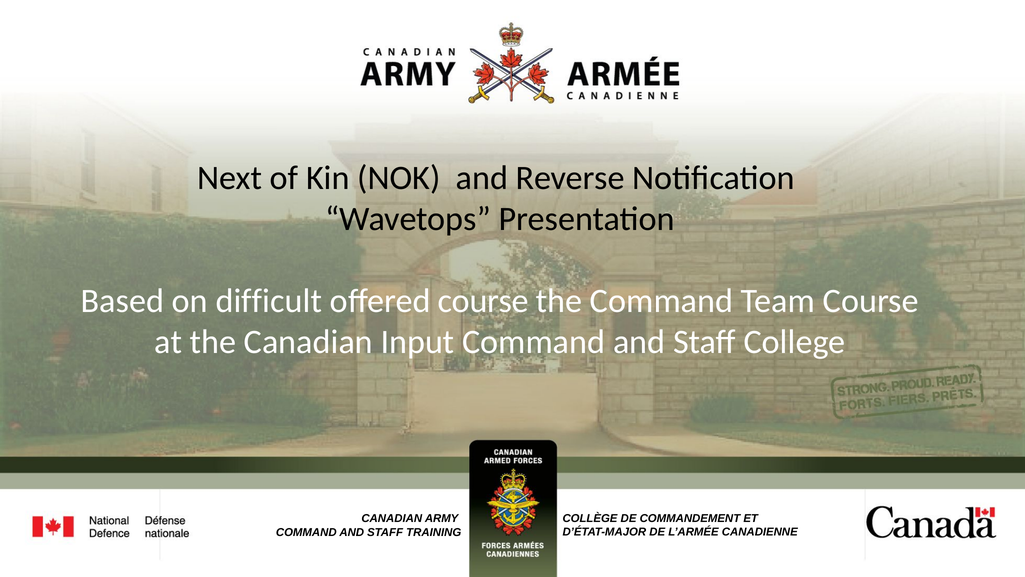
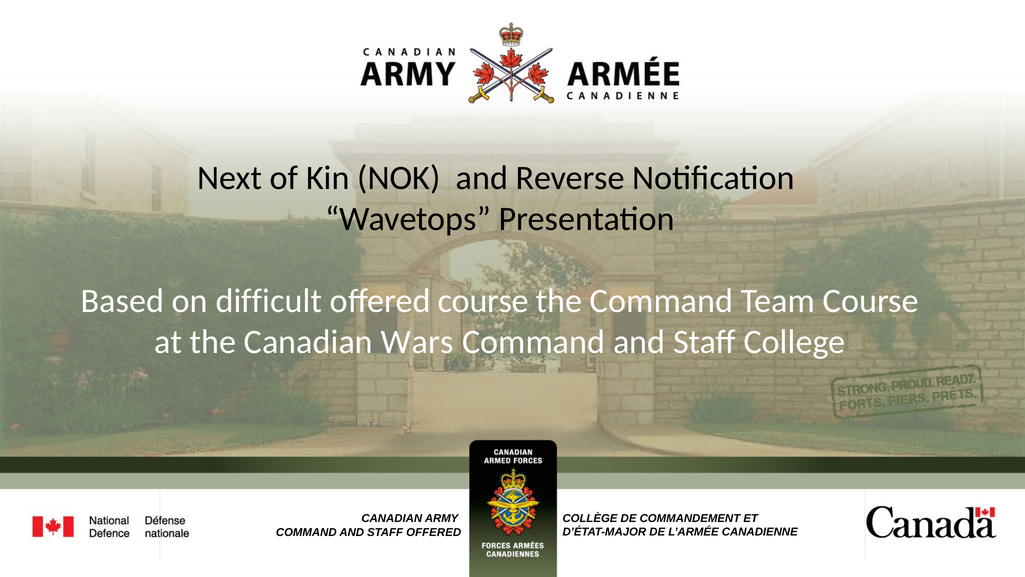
Input: Input -> Wars
STAFF TRAINING: TRAINING -> OFFERED
